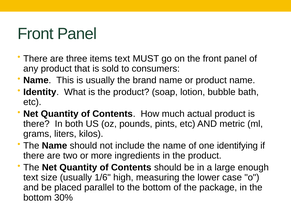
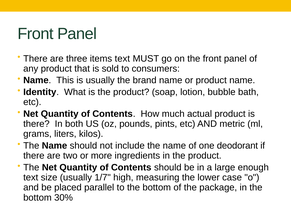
identifying: identifying -> deodorant
1/6: 1/6 -> 1/7
